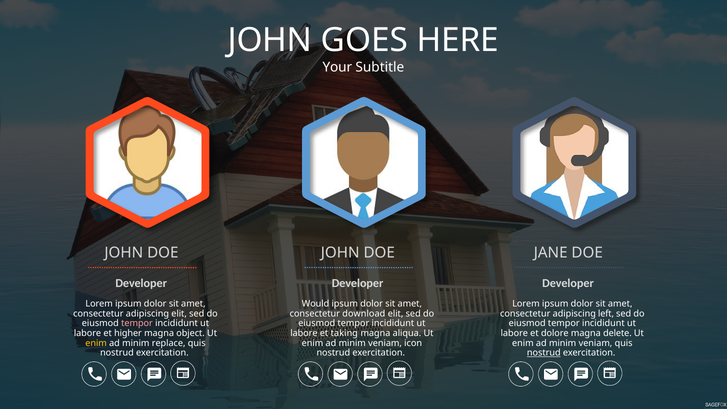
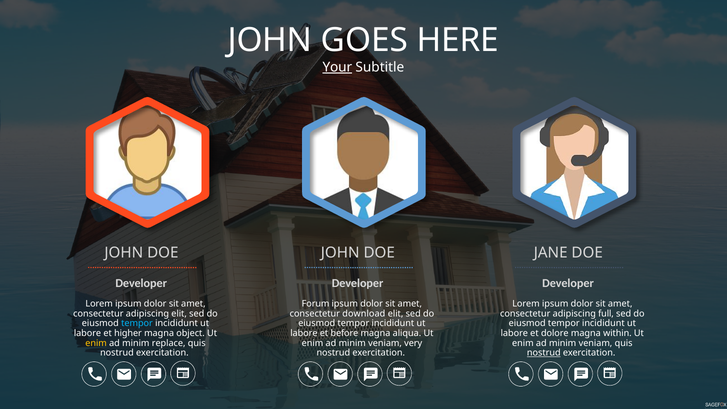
Your underline: none -> present
Would: Would -> Forum
left: left -> full
tempor at (137, 323) colour: pink -> light blue
taking: taking -> before
delete: delete -> within
icon: icon -> very
